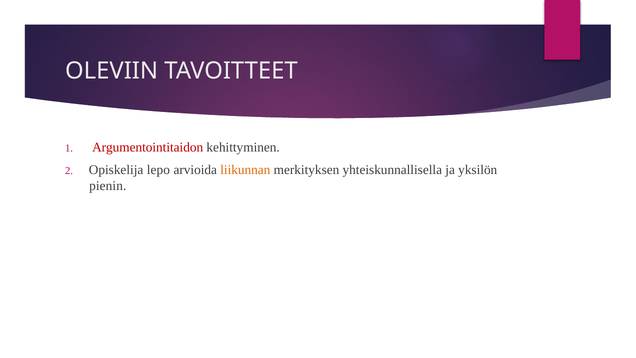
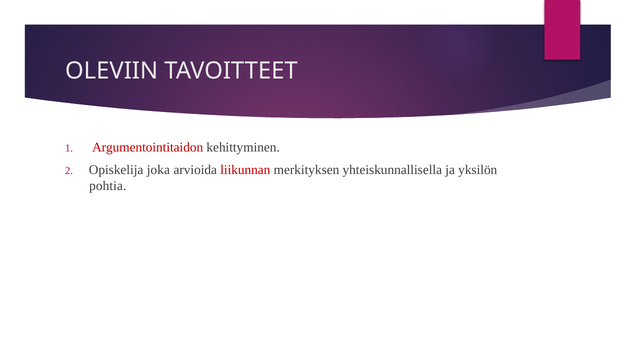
lepo: lepo -> joka
liikunnan colour: orange -> red
pienin: pienin -> pohtia
